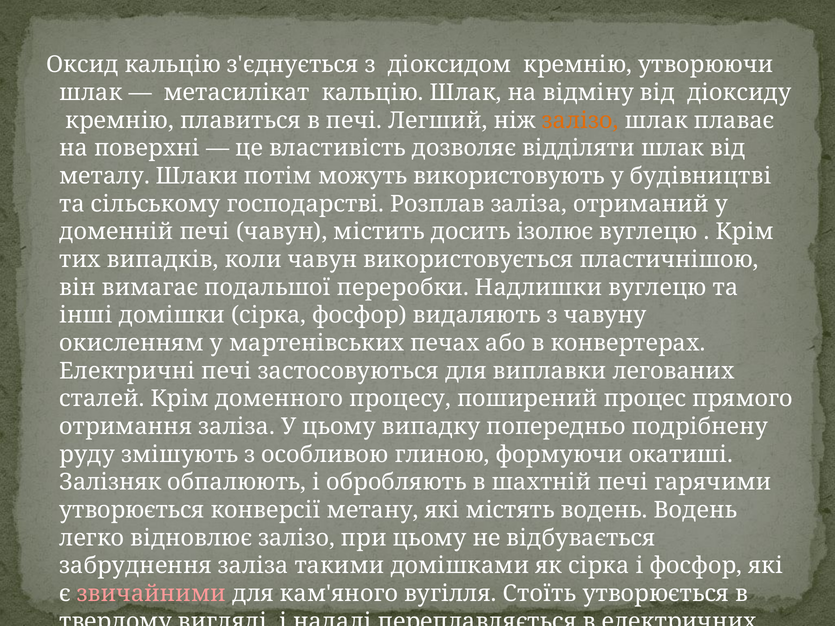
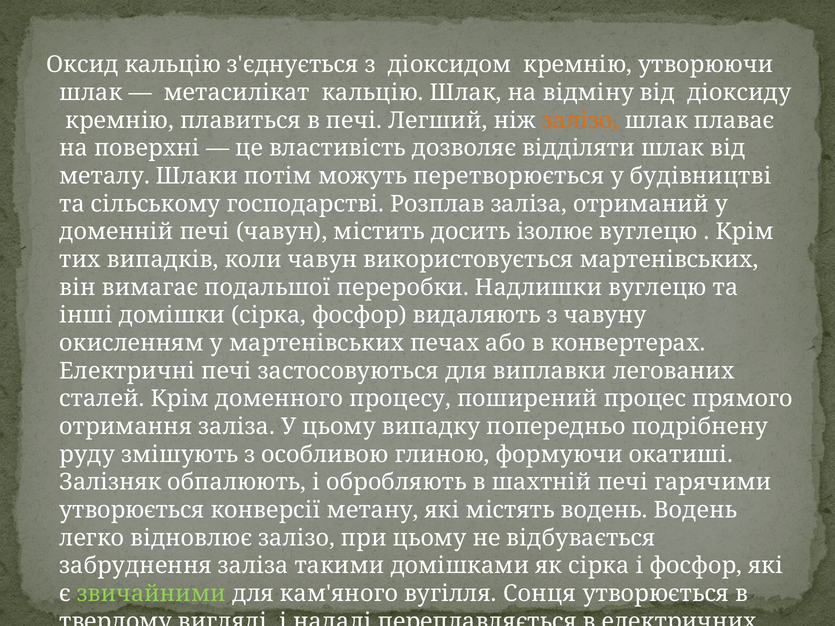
використовують: використовують -> перетворюється
використовується пластичнішою: пластичнішою -> мартенівських
звичайними colour: pink -> light green
Стоїть: Стоїть -> Сонця
